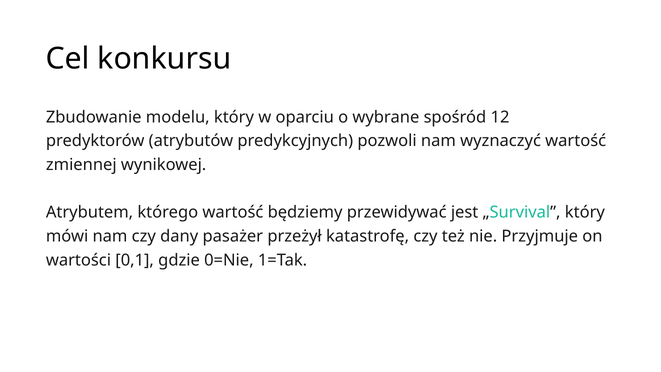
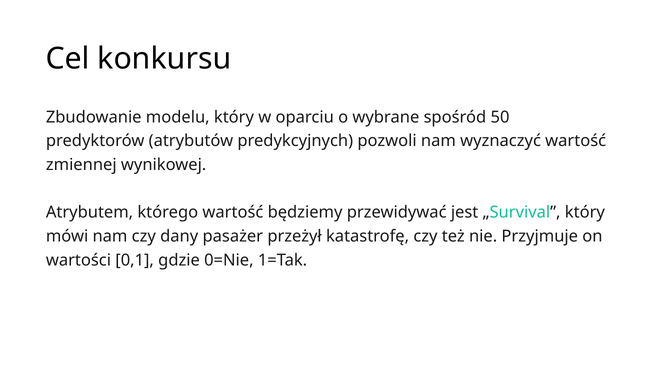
12: 12 -> 50
